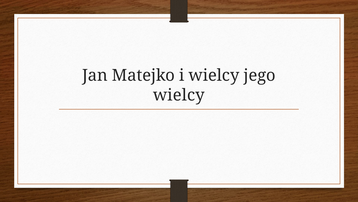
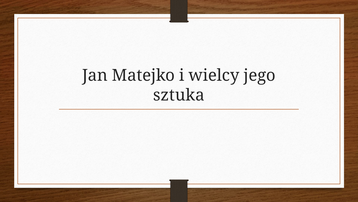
wielcy at (179, 95): wielcy -> sztuka
